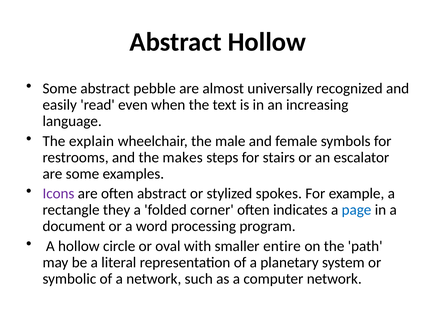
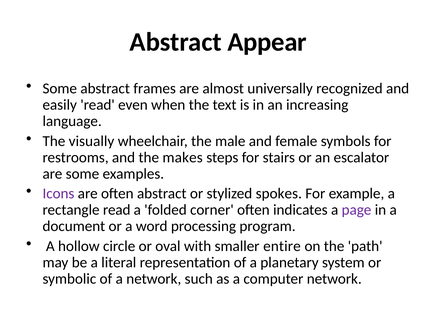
Abstract Hollow: Hollow -> Appear
pebble: pebble -> frames
explain: explain -> visually
rectangle they: they -> read
page colour: blue -> purple
